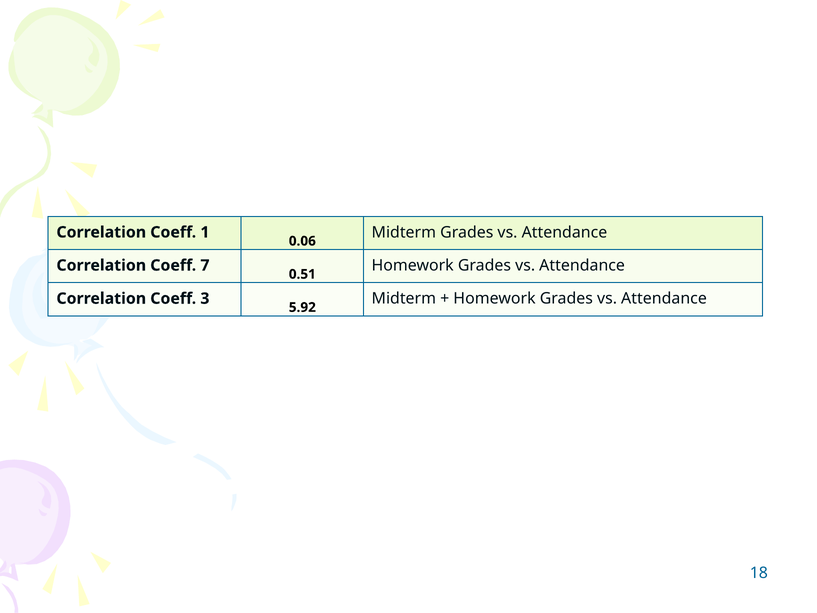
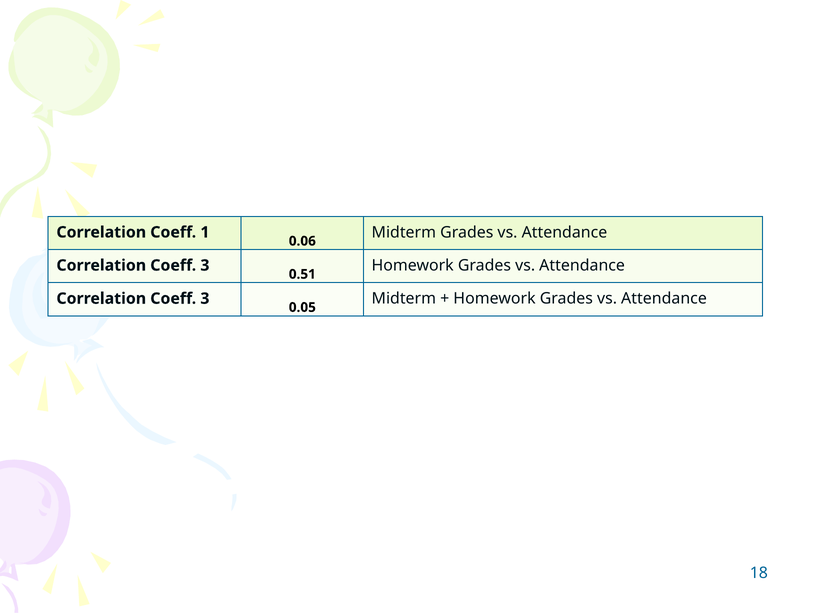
7 at (205, 265): 7 -> 3
5.92: 5.92 -> 0.05
